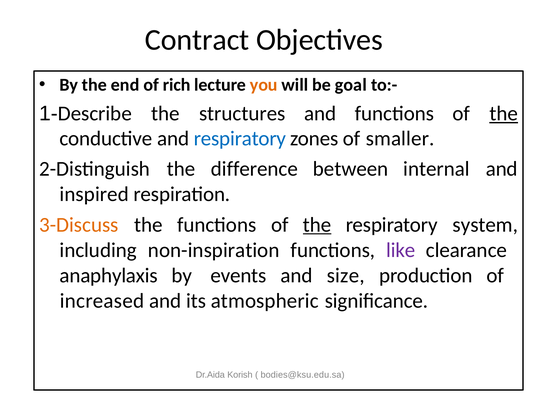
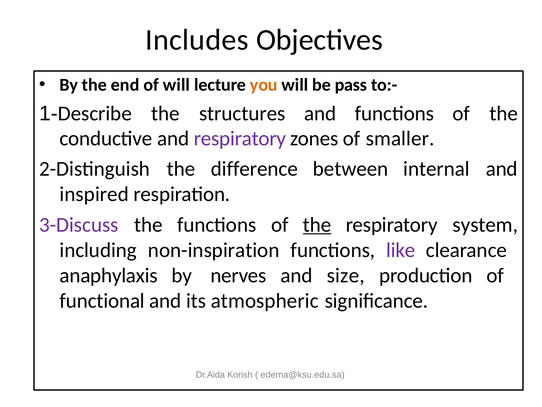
Contract: Contract -> Includes
of rich: rich -> will
goal: goal -> pass
the at (504, 113) underline: present -> none
respiratory at (240, 138) colour: blue -> purple
3-Discuss colour: orange -> purple
events: events -> nerves
increased: increased -> functional
bodies@ksu.edu.sa: bodies@ksu.edu.sa -> edema@ksu.edu.sa
